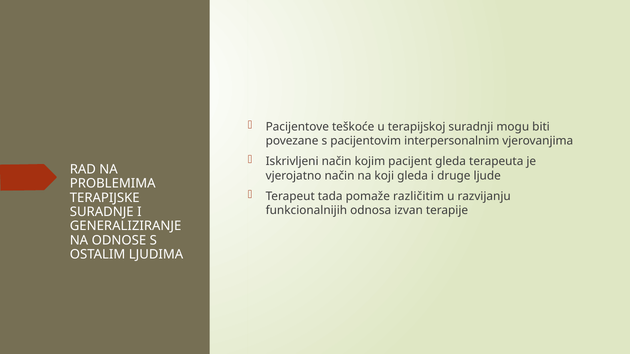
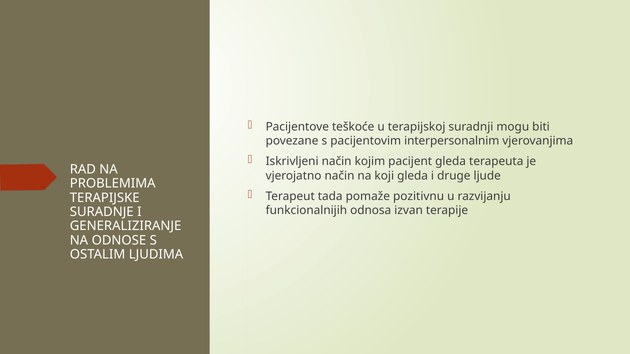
različitim: različitim -> pozitivnu
